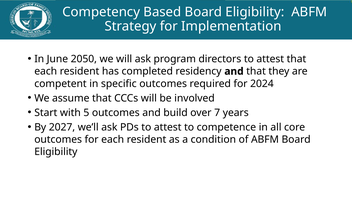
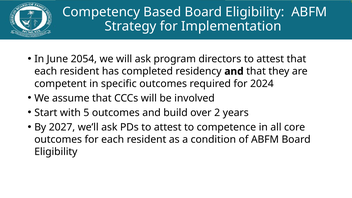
2050: 2050 -> 2054
7: 7 -> 2
